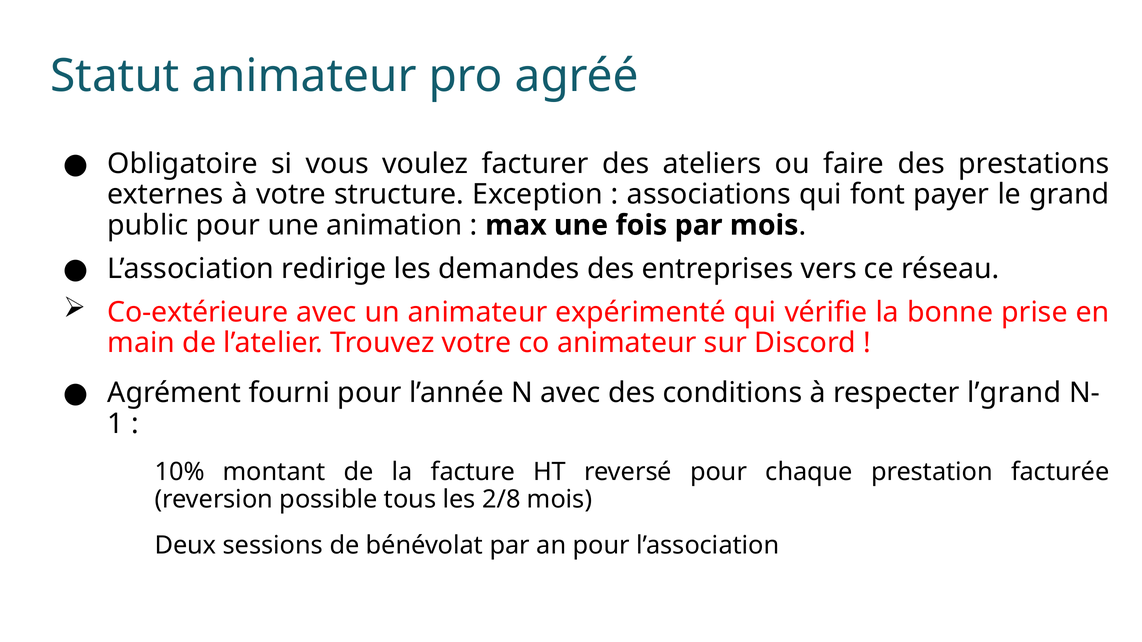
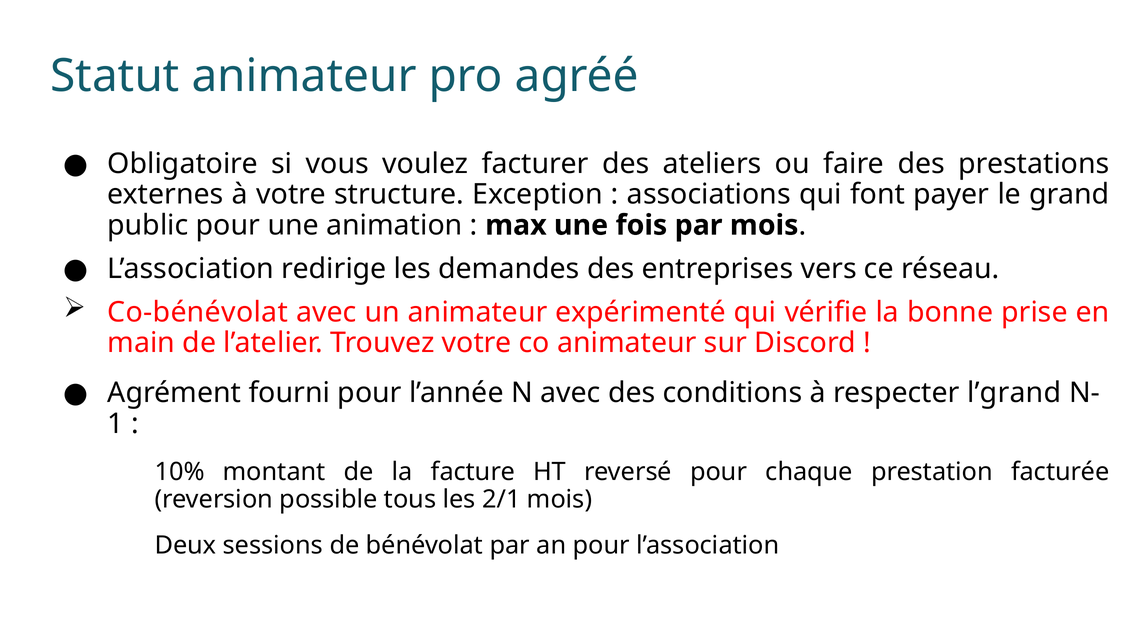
Co-extérieure: Co-extérieure -> Co-bénévolat
2/8: 2/8 -> 2/1
